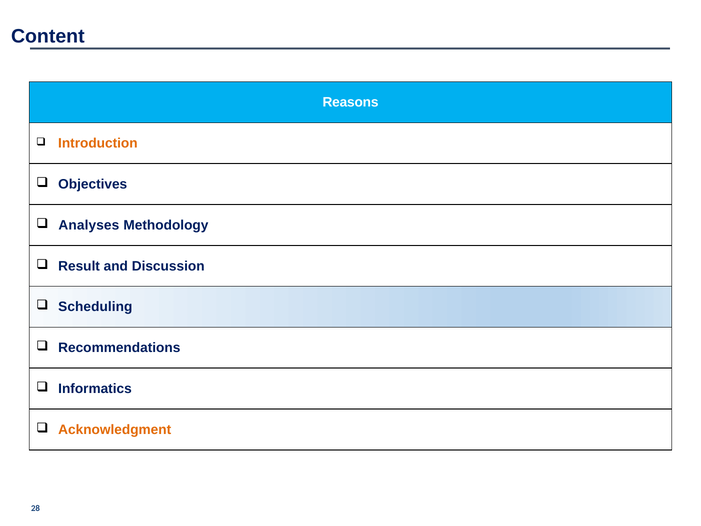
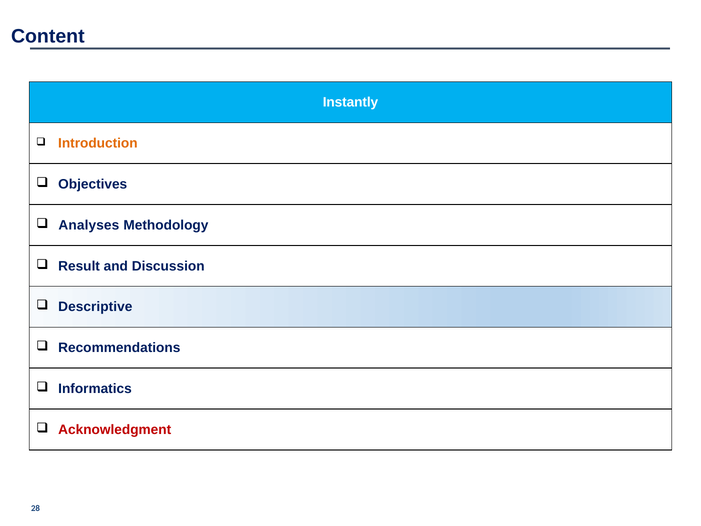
Reasons: Reasons -> Instantly
Scheduling: Scheduling -> Descriptive
Acknowledgment colour: orange -> red
